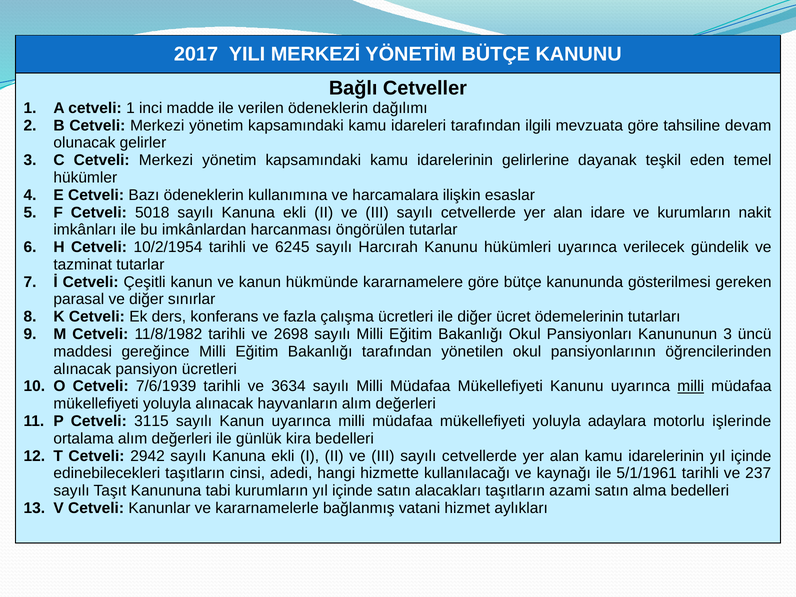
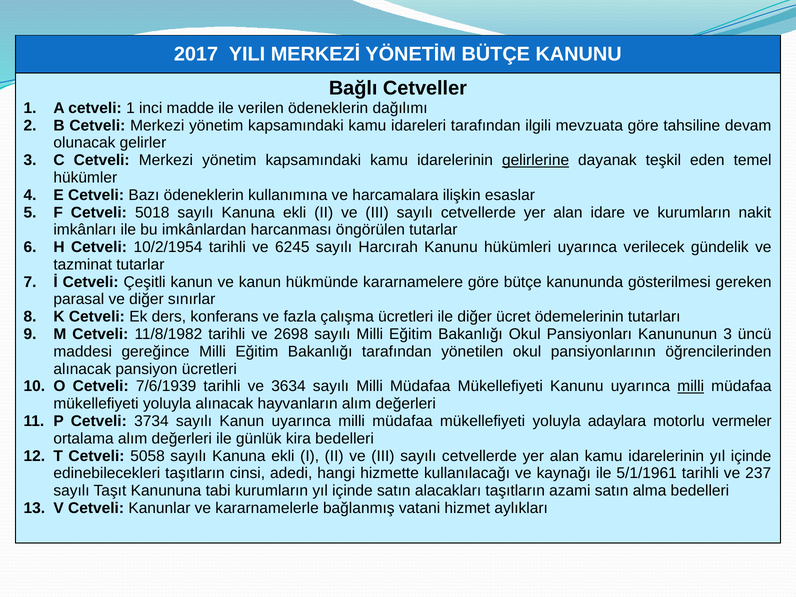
gelirlerine underline: none -> present
3115: 3115 -> 3734
işlerinde: işlerinde -> vermeler
2942: 2942 -> 5058
